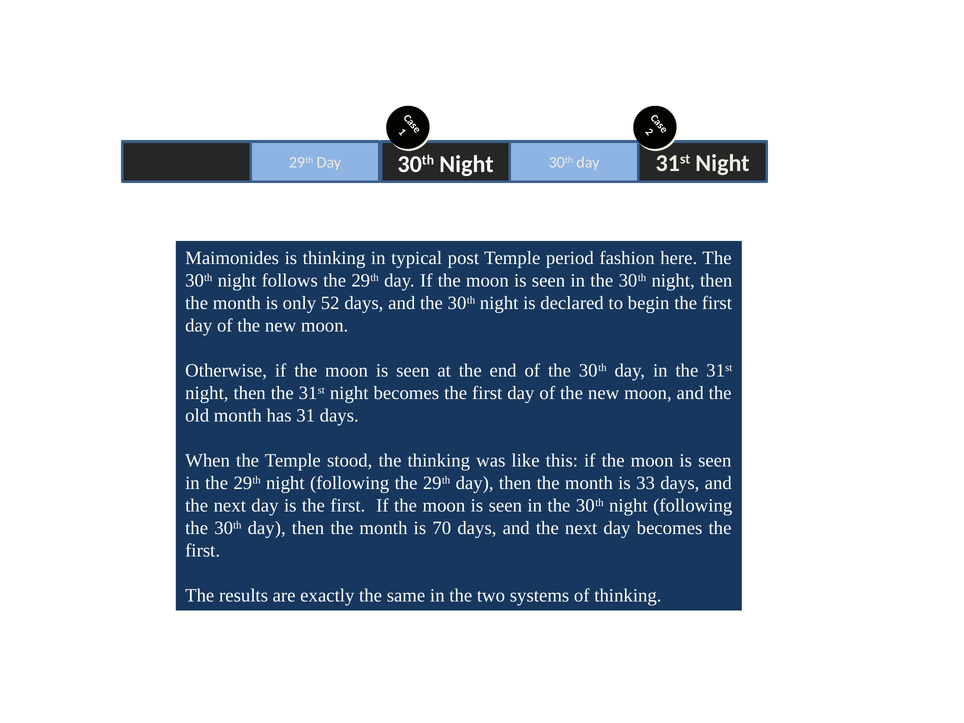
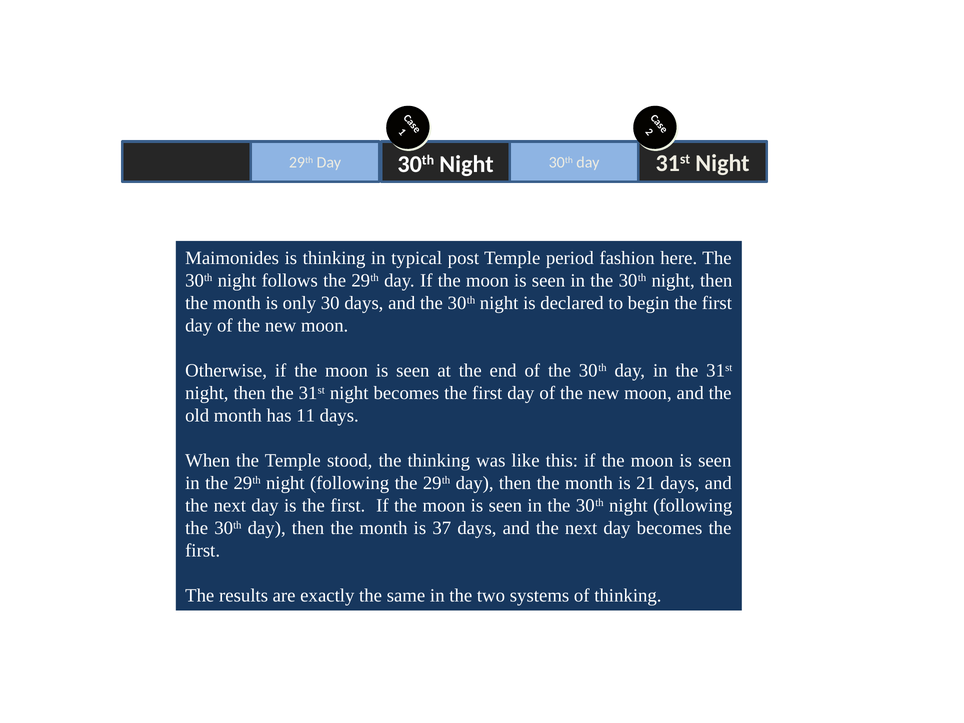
52: 52 -> 30
31: 31 -> 11
33: 33 -> 21
70: 70 -> 37
